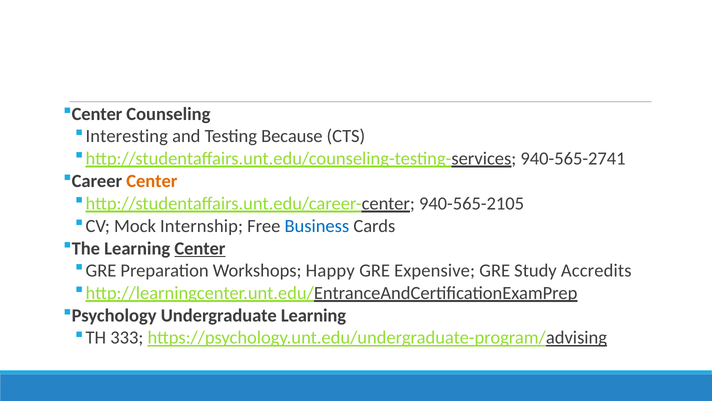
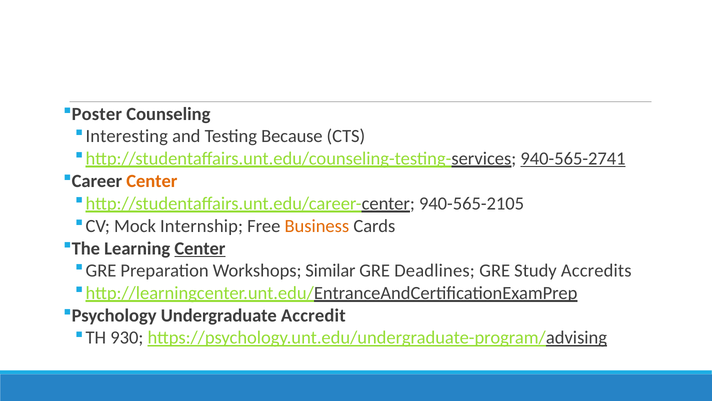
Center at (97, 114): Center -> Poster
940-565-2741 underline: none -> present
Business colour: blue -> orange
Happy: Happy -> Similar
Expensive: Expensive -> Deadlines
Undergraduate Learning: Learning -> Accredit
333: 333 -> 930
